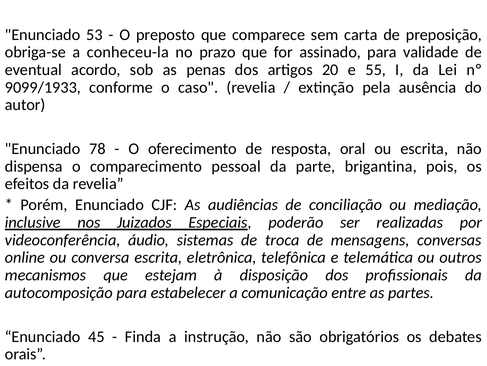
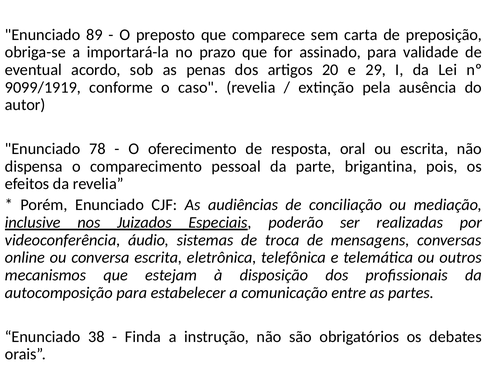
53: 53 -> 89
conheceu-la: conheceu-la -> importará-la
55: 55 -> 29
9099/1933: 9099/1933 -> 9099/1919
45: 45 -> 38
